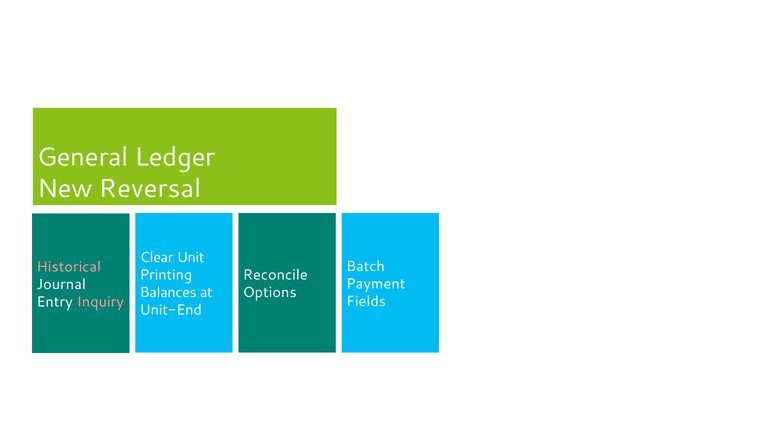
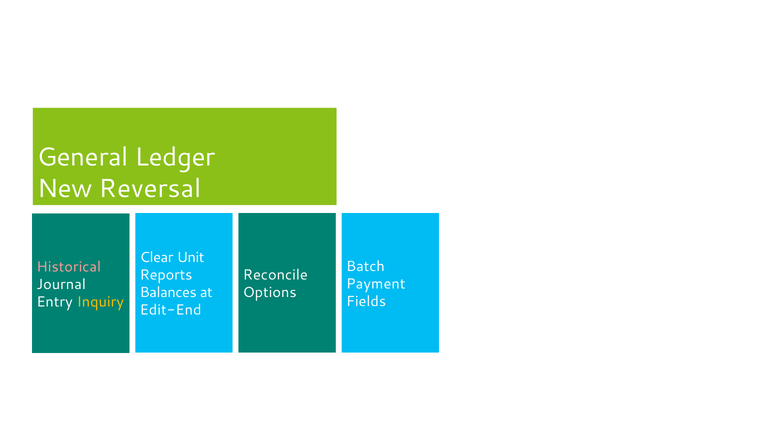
Printing: Printing -> Reports
Inquiry colour: pink -> yellow
Unit-End: Unit-End -> Edit-End
